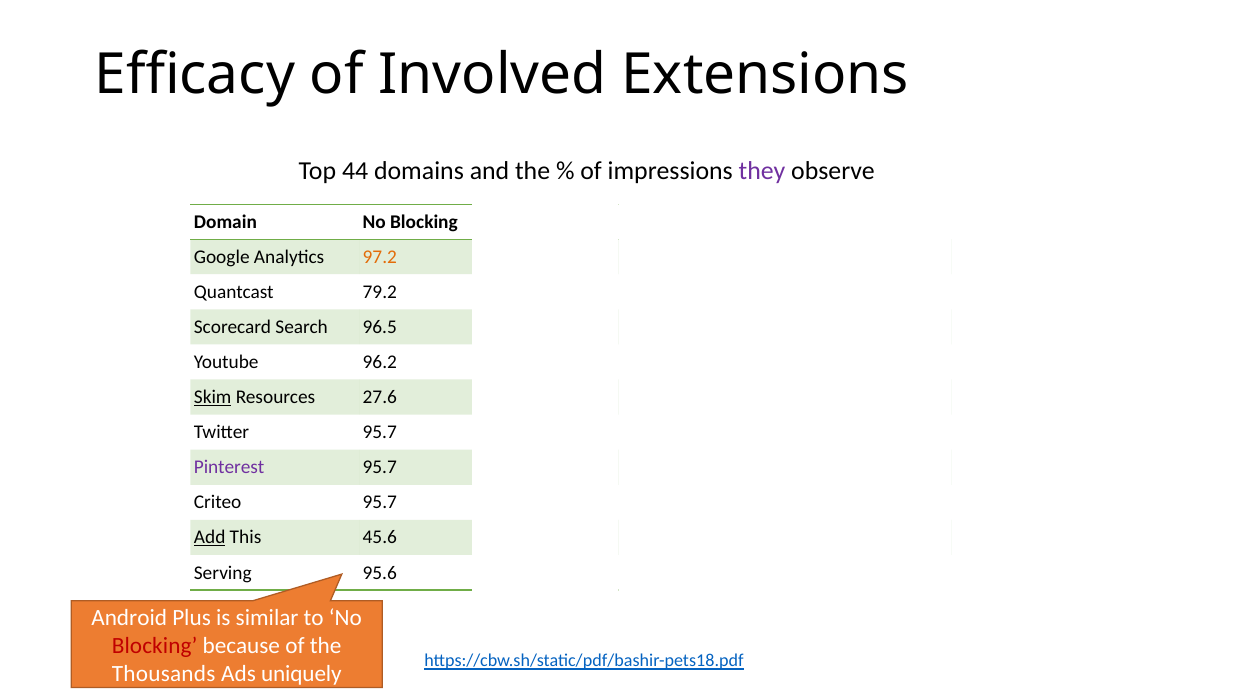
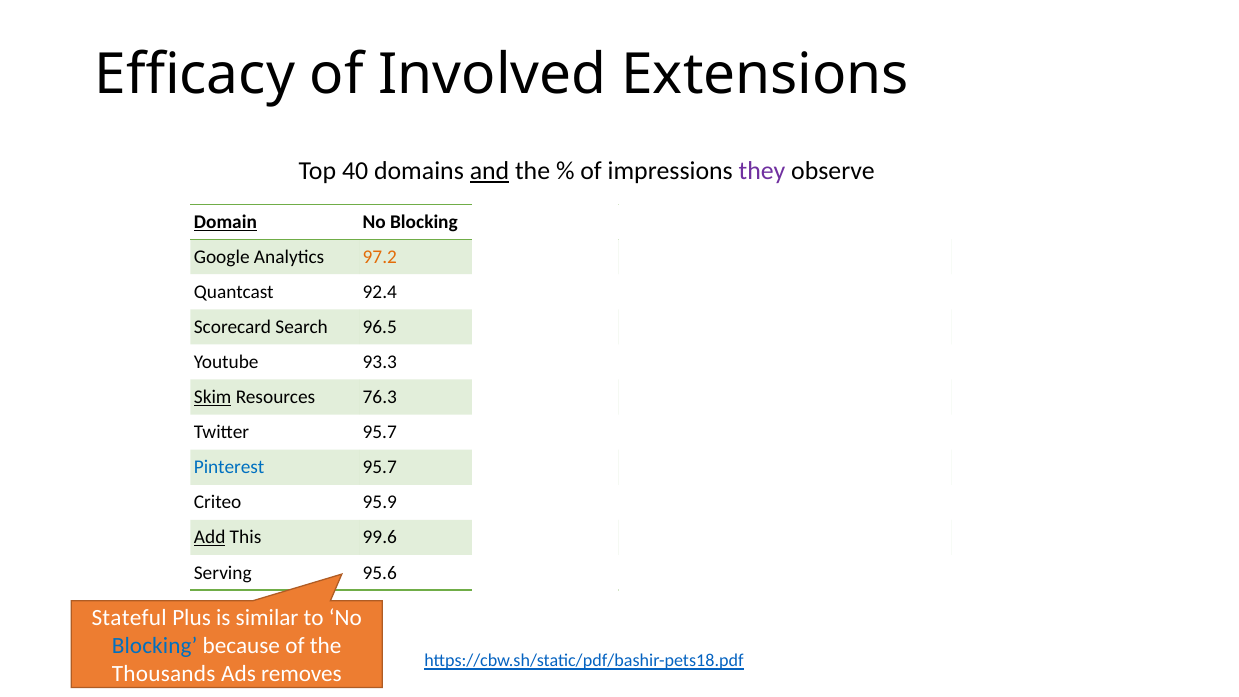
44: 44 -> 40
and underline: none -> present
Domain underline: none -> present
79.2: 79.2 -> 92.4
96.2: 96.2 -> 93.3
27.6: 27.6 -> 76.3
Pinterest colour: purple -> blue
Criteo 95.7: 95.7 -> 95.9
This 45.6: 45.6 -> 99.6
Android: Android -> Stateful
Blocking at (155, 646) colour: red -> blue
uniquely: uniquely -> removes
